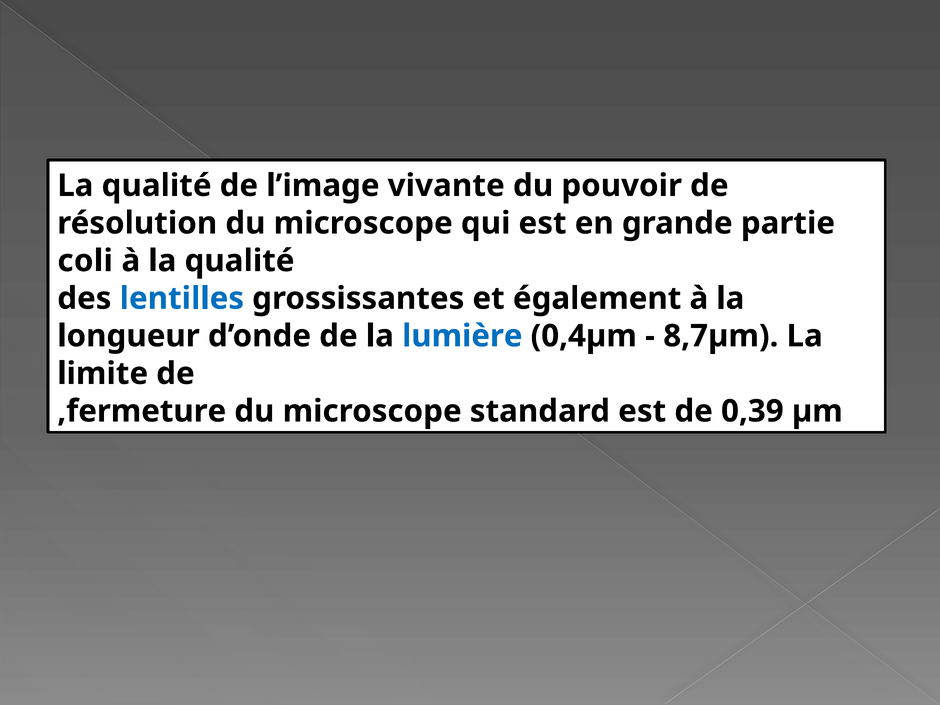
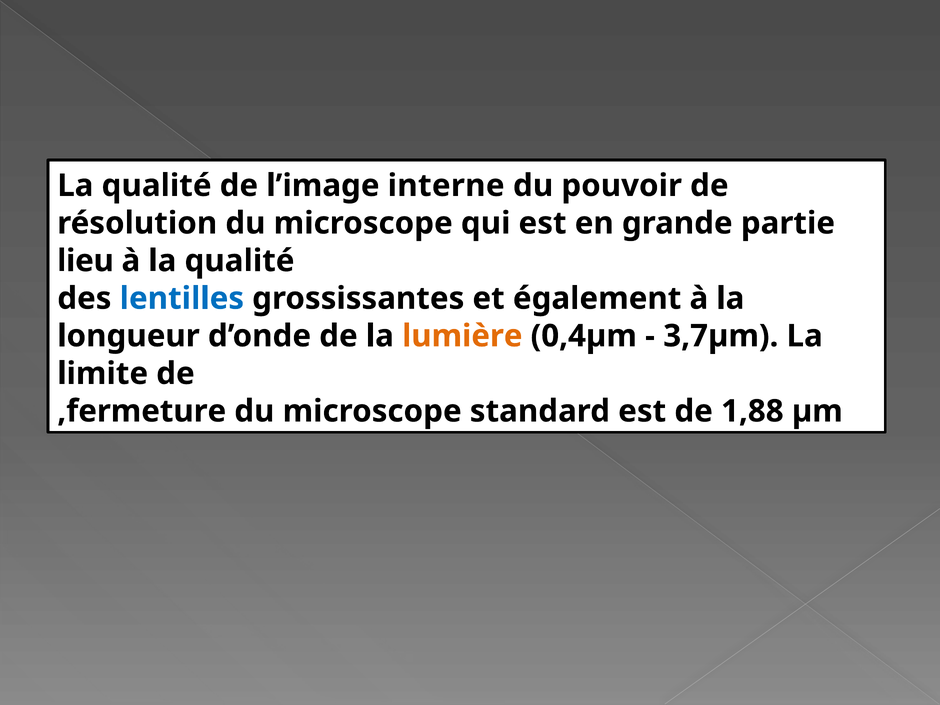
vivante: vivante -> interne
coli: coli -> lieu
lumière colour: blue -> orange
8,7µm: 8,7µm -> 3,7µm
0,39: 0,39 -> 1,88
